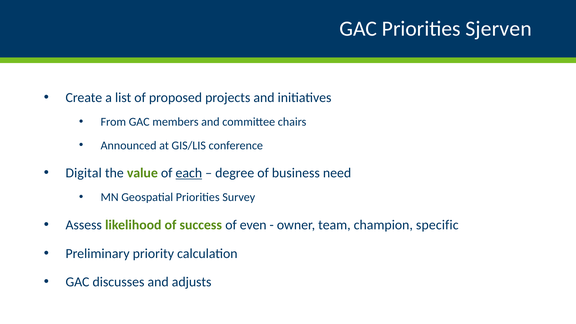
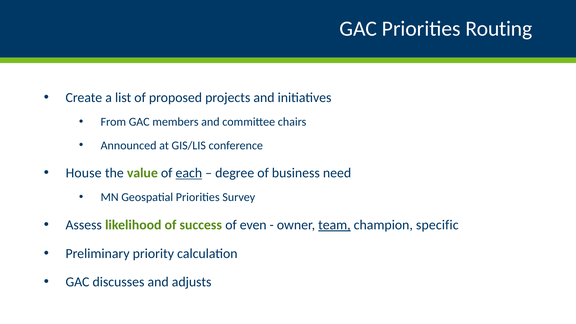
Sjerven: Sjerven -> Routing
Digital: Digital -> House
team underline: none -> present
